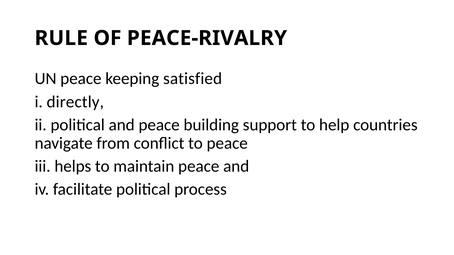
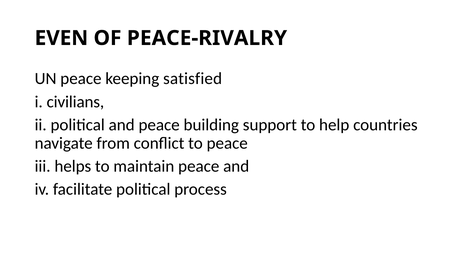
RULE: RULE -> EVEN
directly: directly -> civilians
